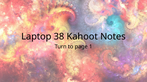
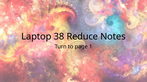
Kahoot: Kahoot -> Reduce
